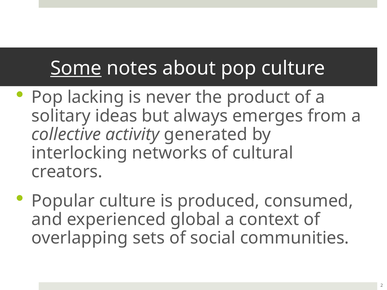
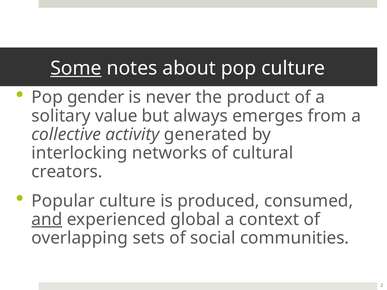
lacking: lacking -> gender
ideas: ideas -> value
and underline: none -> present
